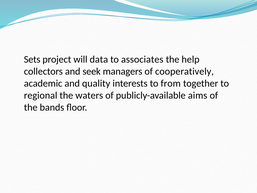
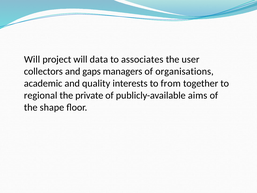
Sets at (32, 59): Sets -> Will
help: help -> user
seek: seek -> gaps
cooperatively: cooperatively -> organisations
waters: waters -> private
bands: bands -> shape
